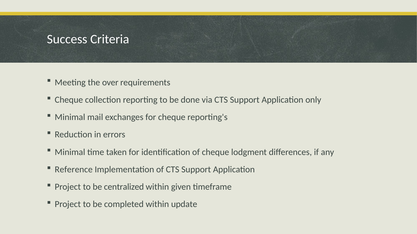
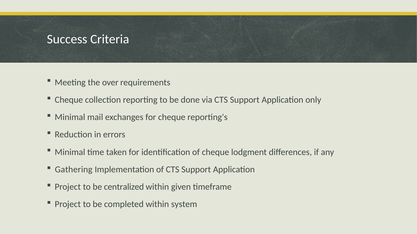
Reference: Reference -> Gathering
update: update -> system
